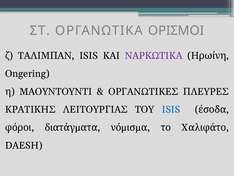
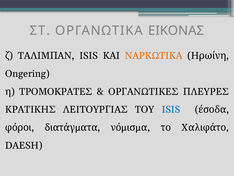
ΟΡΙΣΜΟΙ: ΟΡΙΣΜΟΙ -> ΕΙΚΟΝΑΣ
ΝΑΡΚΩΤΙΚΑ colour: purple -> orange
ΜΑΟΥΝΤΟΥΝΤΙ: ΜΑΟΥΝΤΟΥΝΤΙ -> ΤΡΟΜΟΚΡΑΤΕΣ
